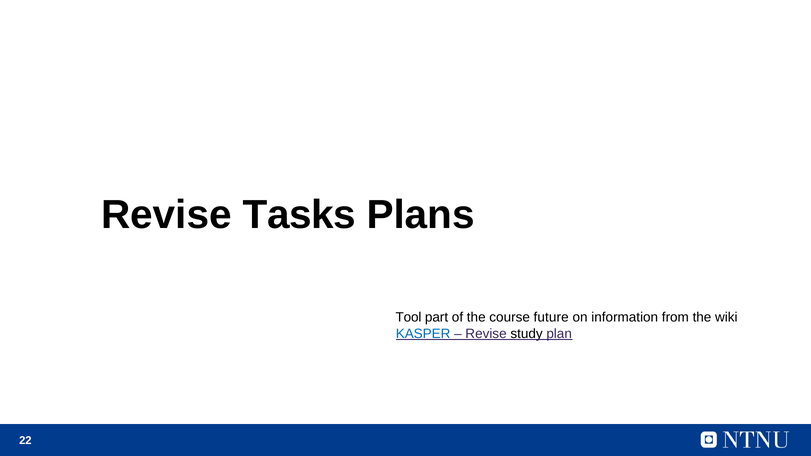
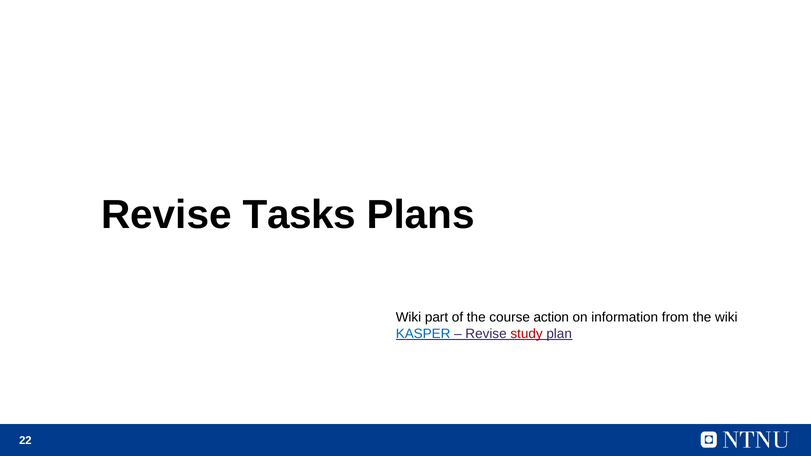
Tool at (409, 317): Tool -> Wiki
future: future -> action
study colour: black -> red
